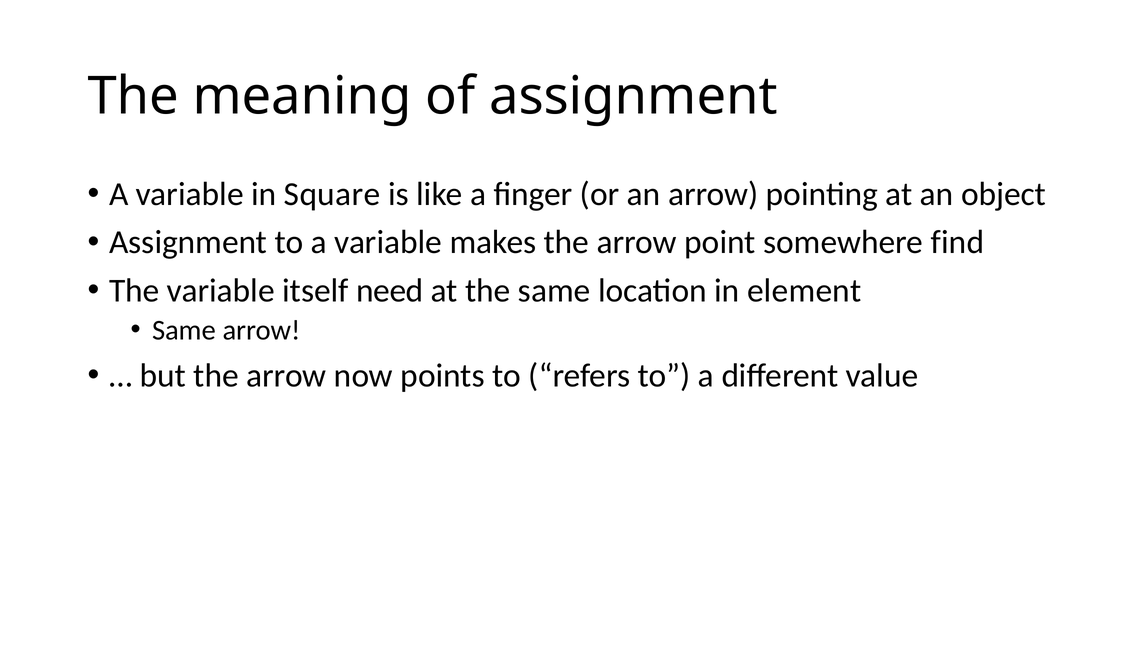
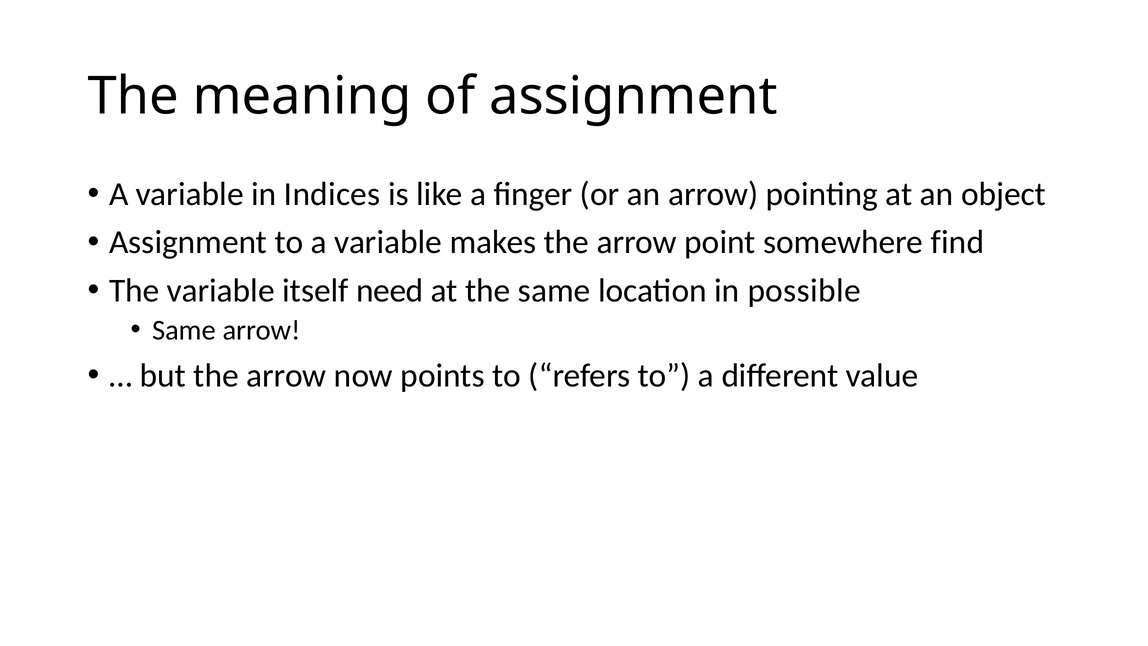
Square: Square -> Indices
element: element -> possible
